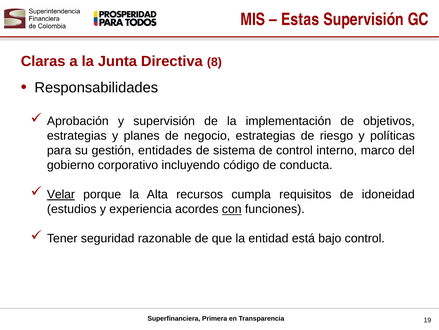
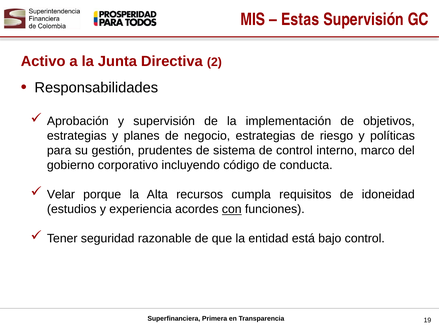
Claras: Claras -> Activo
8: 8 -> 2
entidades: entidades -> prudentes
Velar underline: present -> none
